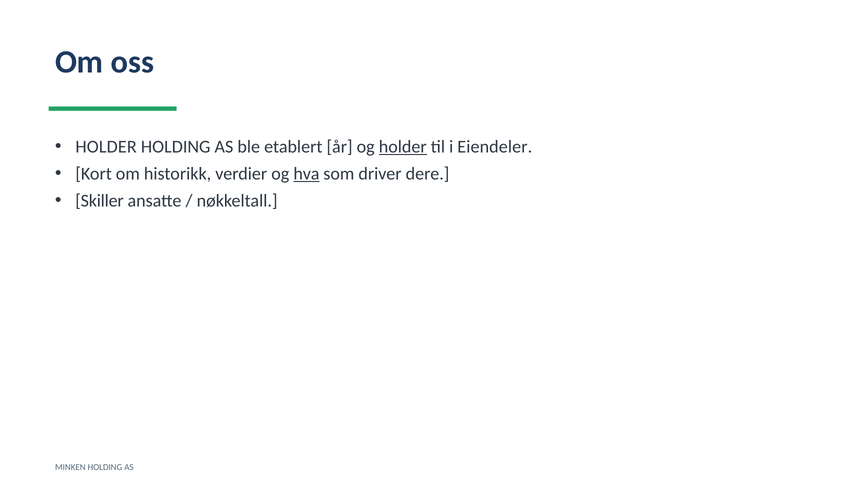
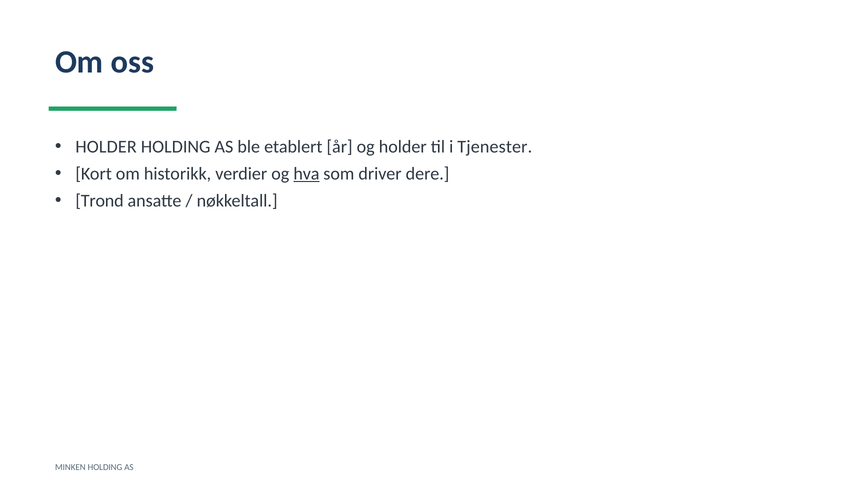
holder at (403, 147) underline: present -> none
Eiendeler: Eiendeler -> Tjenester
Skiller: Skiller -> Trond
